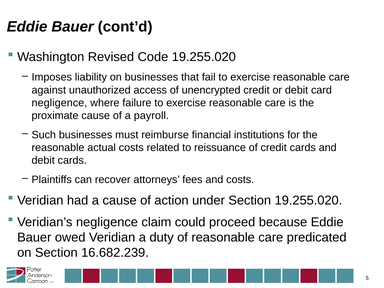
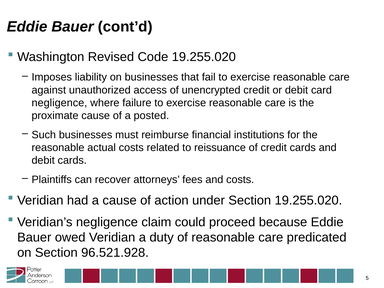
payroll: payroll -> posted
16.682.239: 16.682.239 -> 96.521.928
